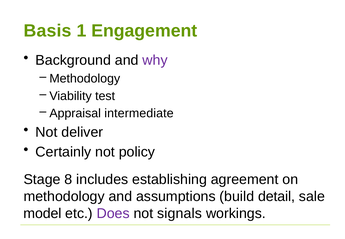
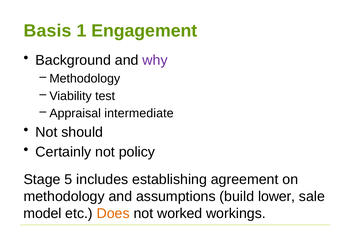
deliver: deliver -> should
8: 8 -> 5
detail: detail -> lower
Does colour: purple -> orange
signals: signals -> worked
